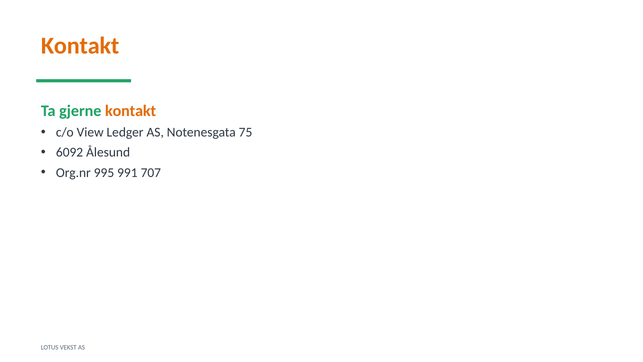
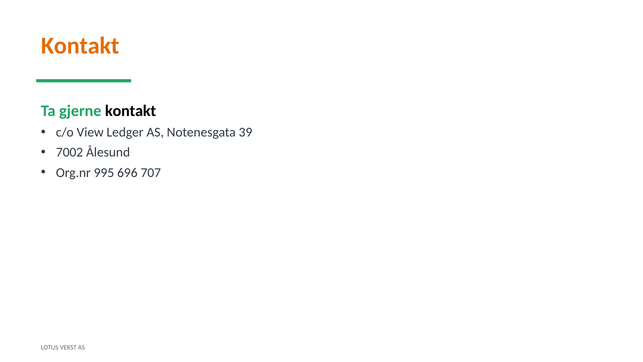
kontakt at (131, 111) colour: orange -> black
75: 75 -> 39
6092: 6092 -> 7002
991: 991 -> 696
